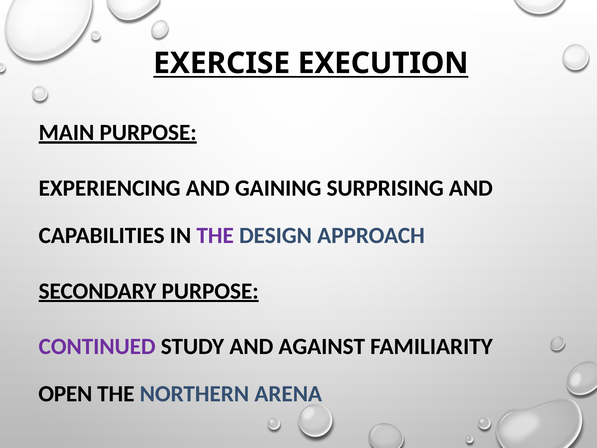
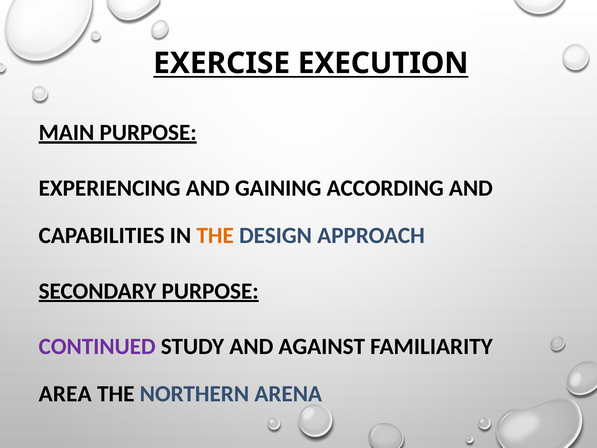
SURPRISING: SURPRISING -> ACCORDING
THE at (215, 235) colour: purple -> orange
OPEN: OPEN -> AREA
